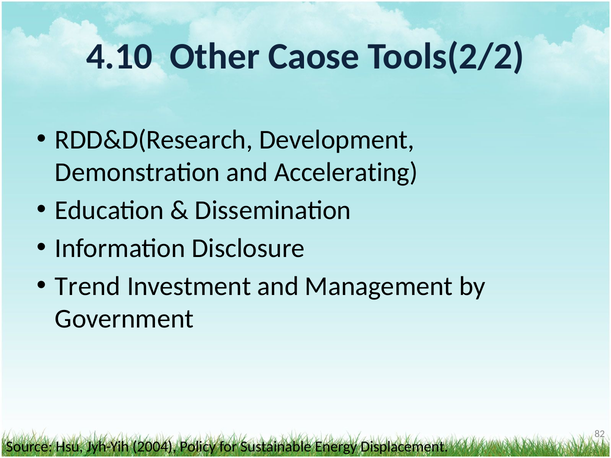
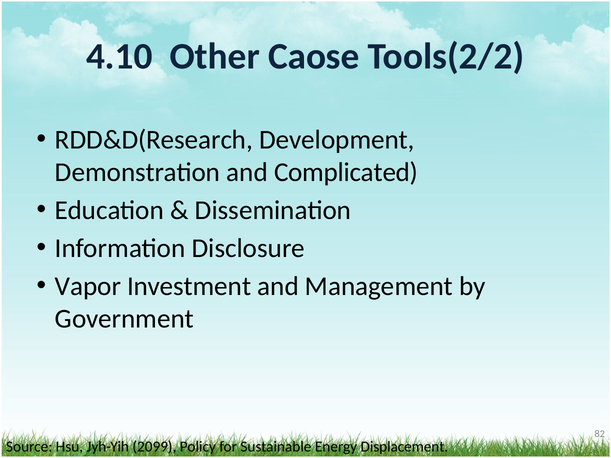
Accelerating: Accelerating -> Complicated
Trend: Trend -> Vapor
2004: 2004 -> 2099
